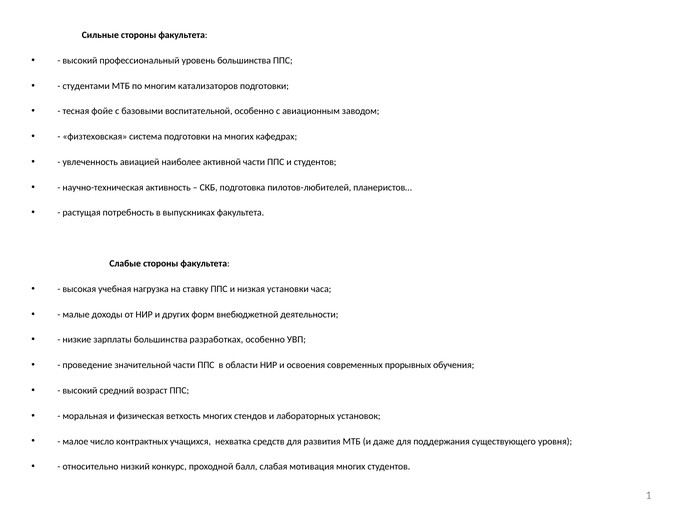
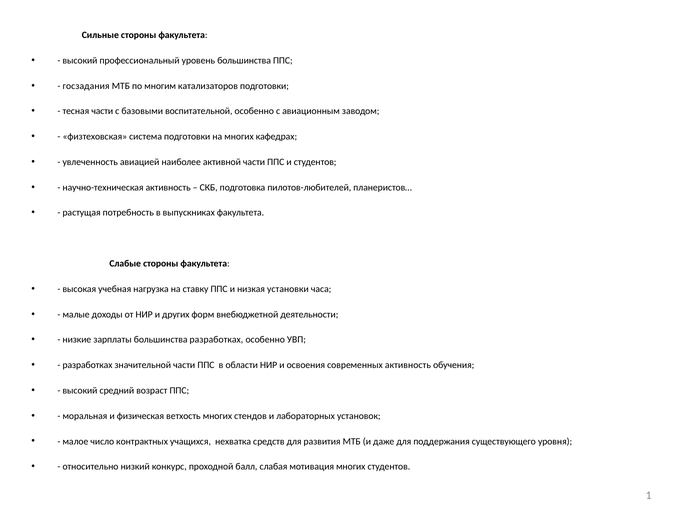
студентами: студентами -> госзадания
тесная фойе: фойе -> части
проведение at (87, 366): проведение -> разработках
современных прорывных: прорывных -> активность
